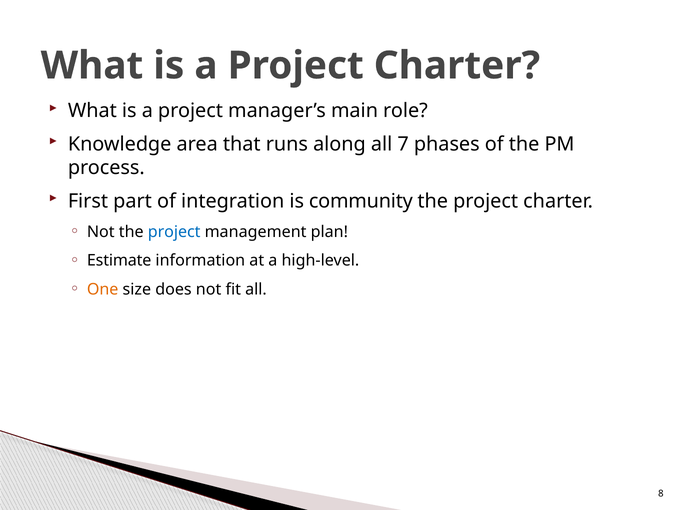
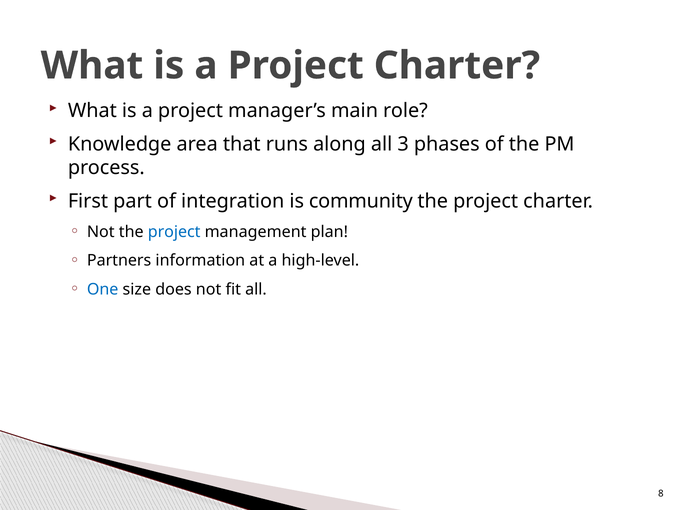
7: 7 -> 3
Estimate: Estimate -> Partners
One colour: orange -> blue
